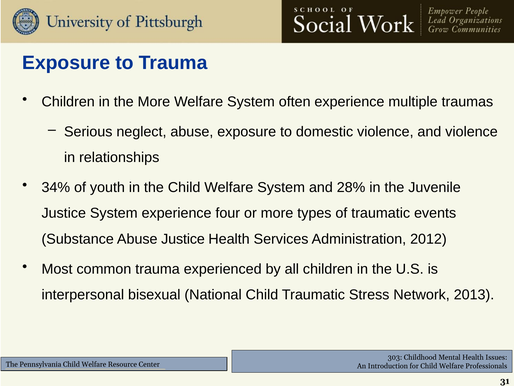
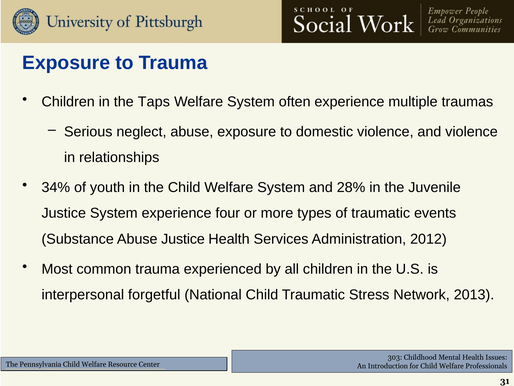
the More: More -> Taps
bisexual: bisexual -> forgetful
